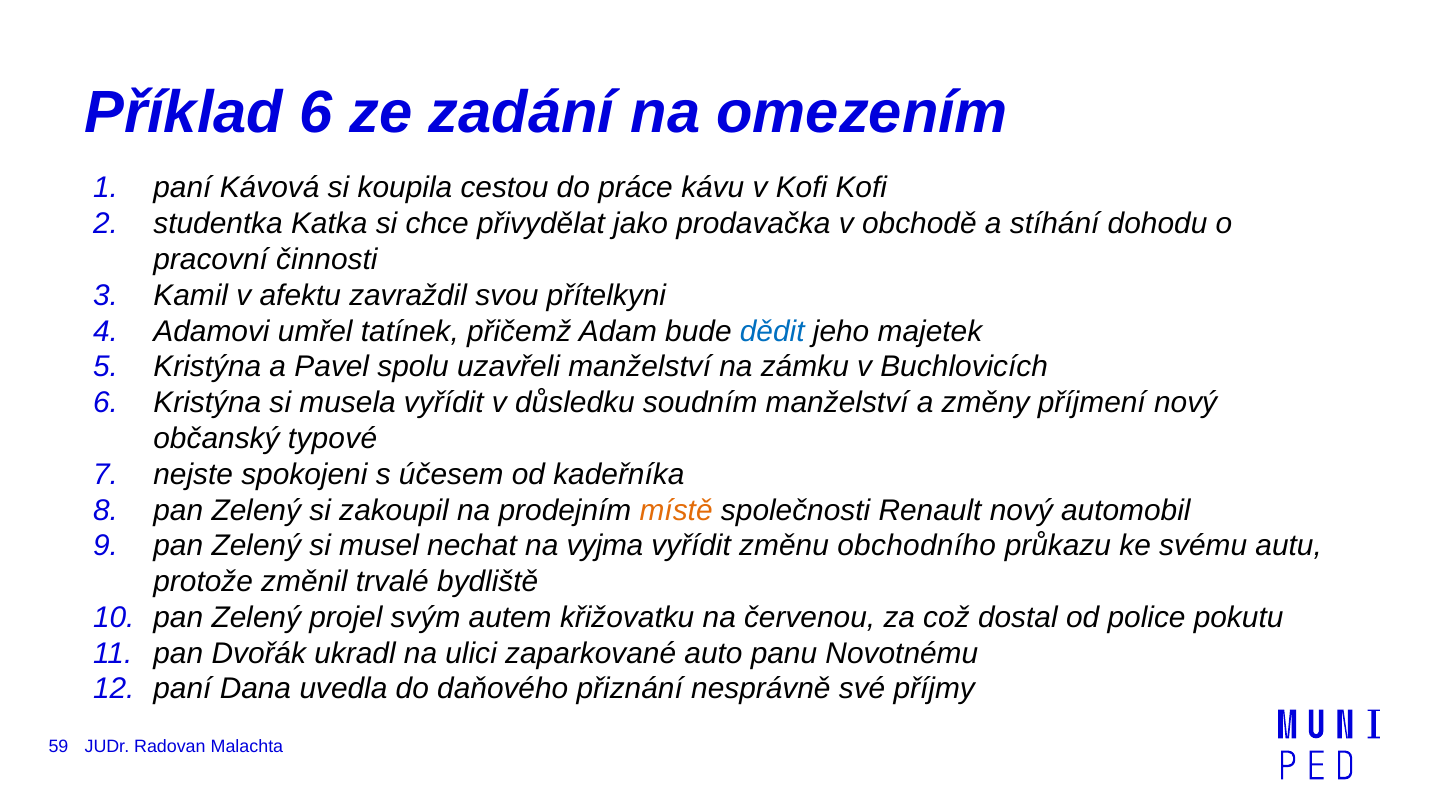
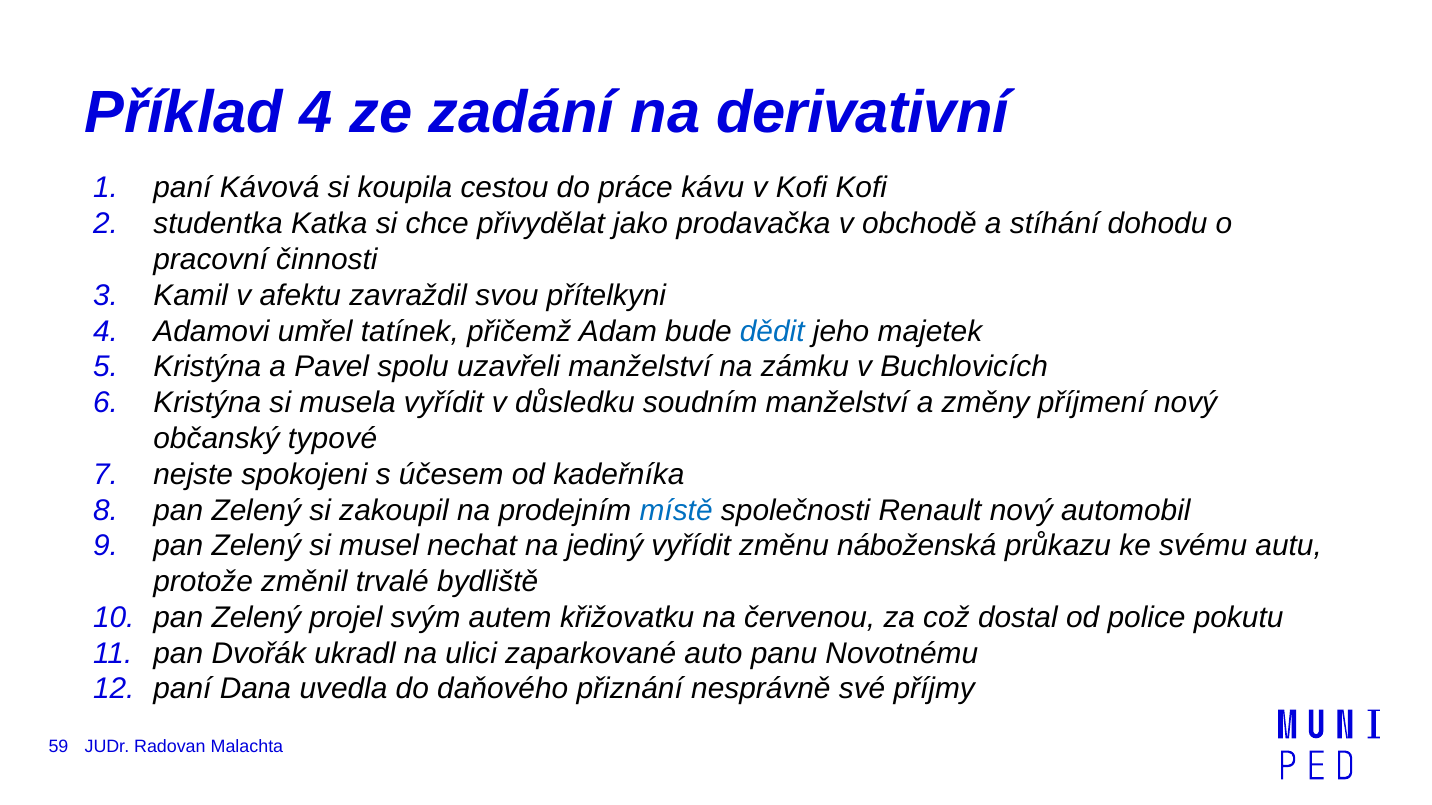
Příklad 6: 6 -> 4
omezením: omezením -> derivativní
místě colour: orange -> blue
vyjma: vyjma -> jediný
obchodního: obchodního -> náboženská
